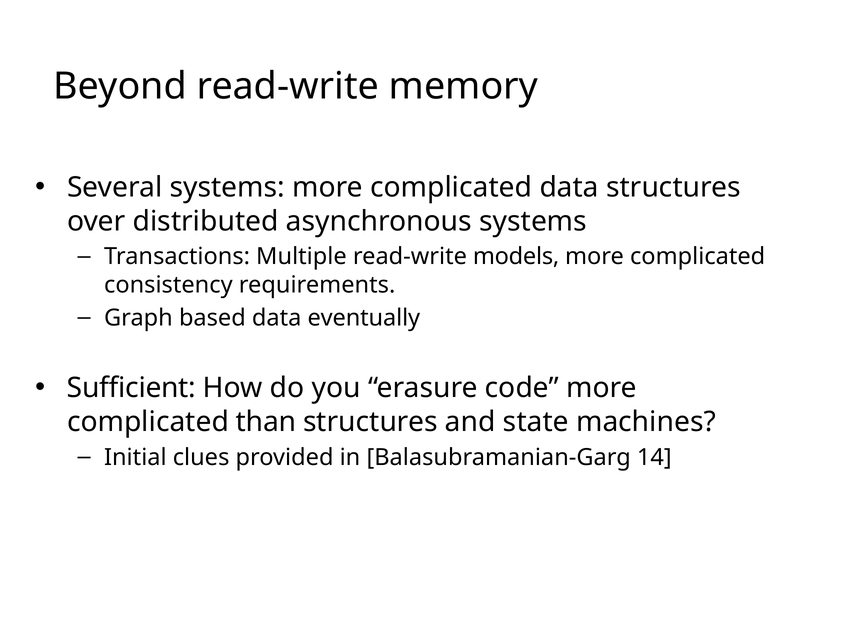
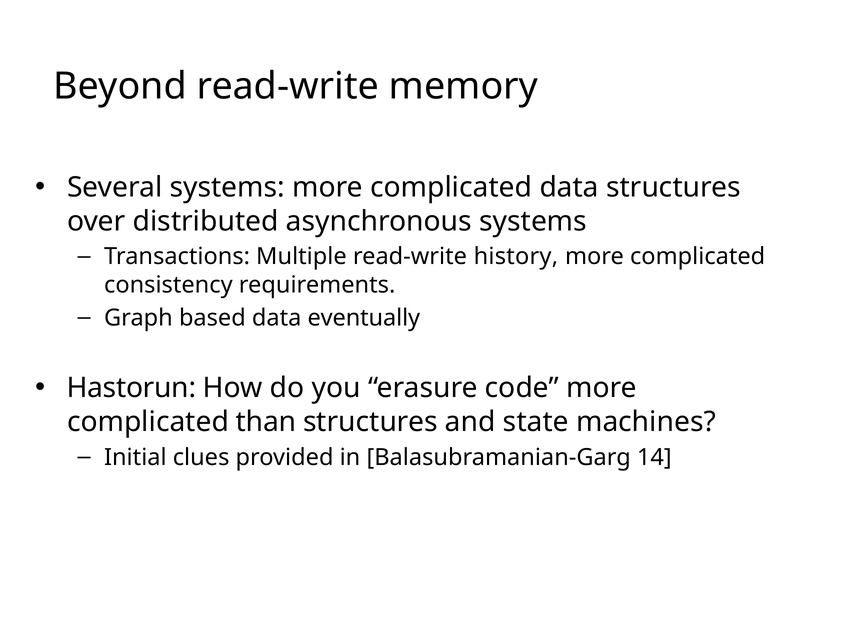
models: models -> history
Sufficient: Sufficient -> Hastorun
